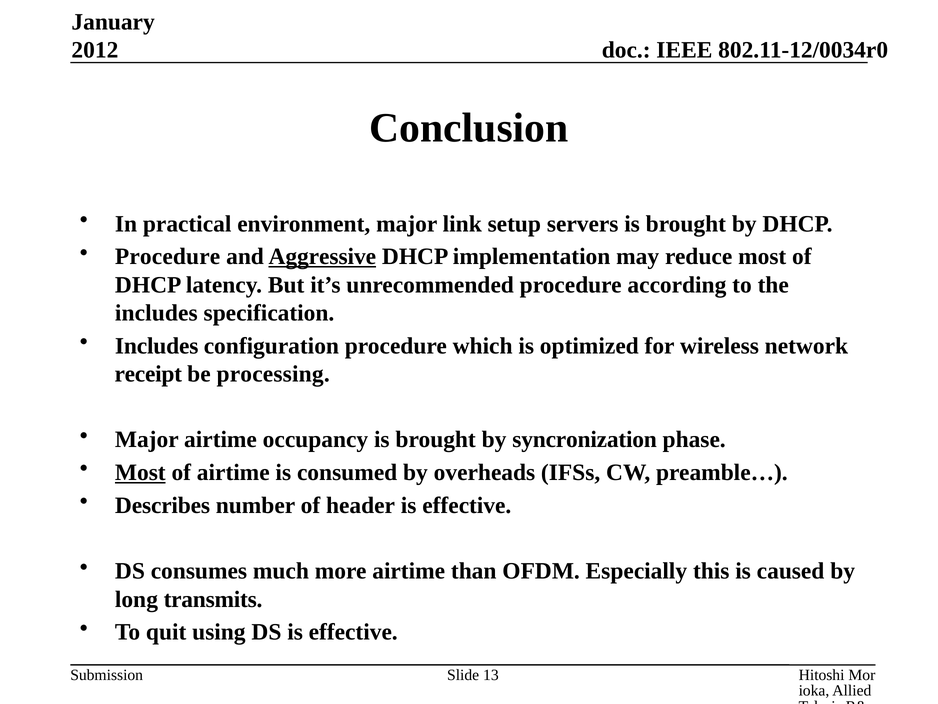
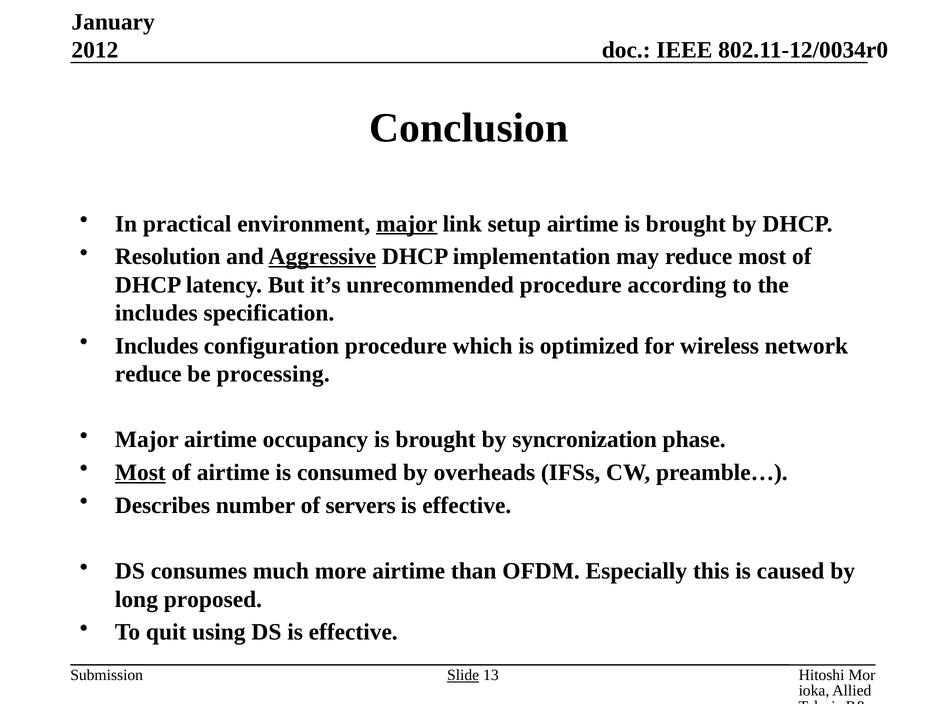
major at (407, 224) underline: none -> present
setup servers: servers -> airtime
Procedure at (168, 256): Procedure -> Resolution
receipt at (148, 374): receipt -> reduce
header: header -> servers
transmits: transmits -> proposed
Slide underline: none -> present
